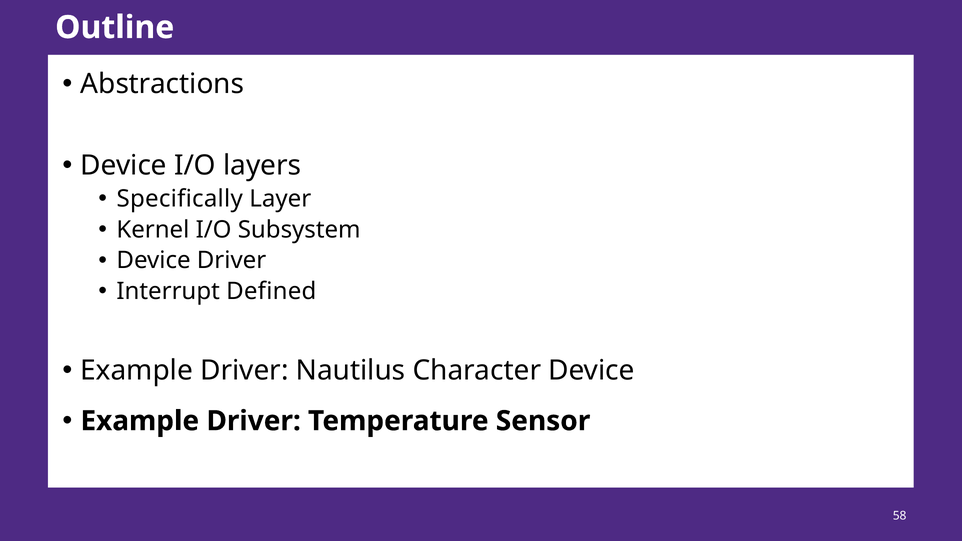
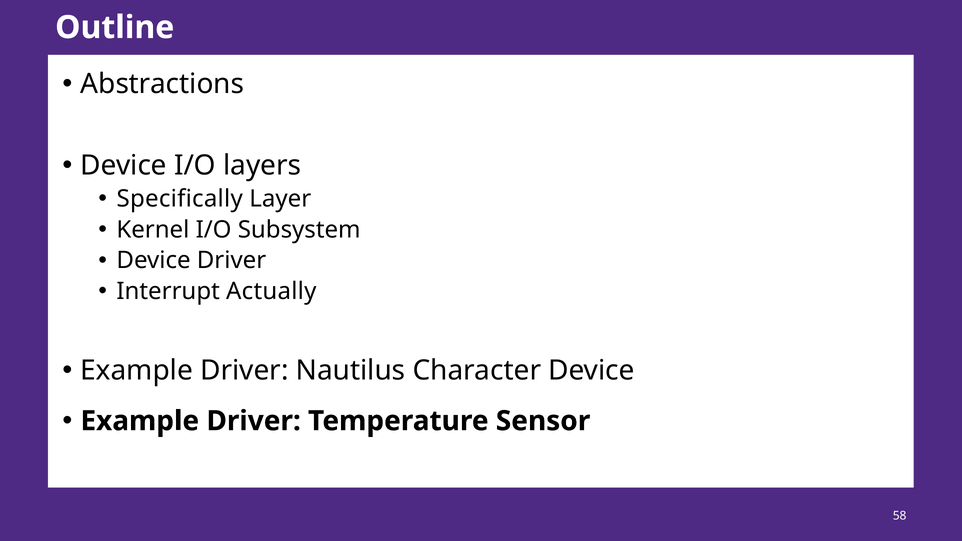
Defined: Defined -> Actually
